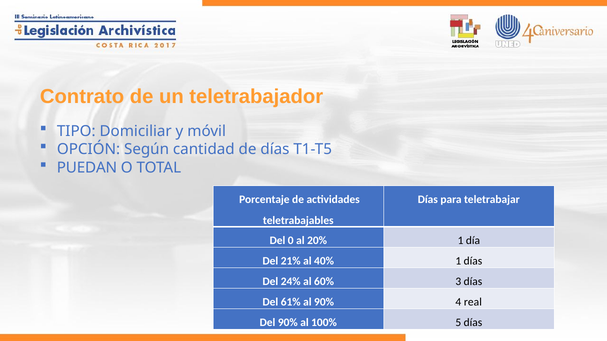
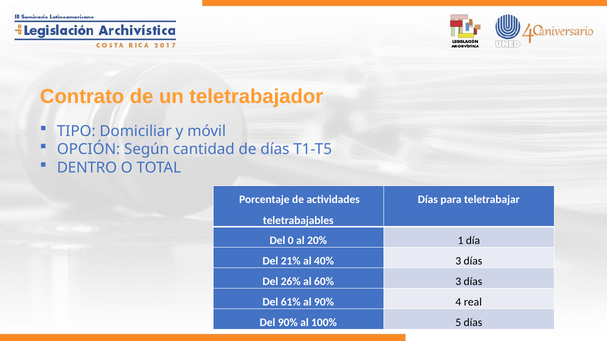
PUEDAN: PUEDAN -> DENTRO
40% 1: 1 -> 3
24%: 24% -> 26%
